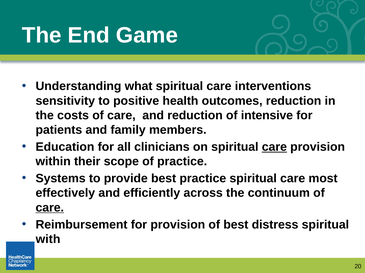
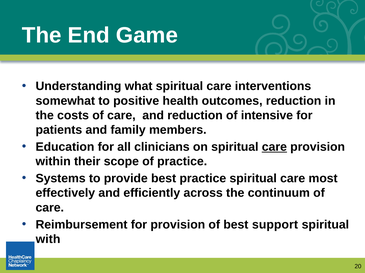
sensitivity: sensitivity -> somewhat
care at (50, 208) underline: present -> none
distress: distress -> support
